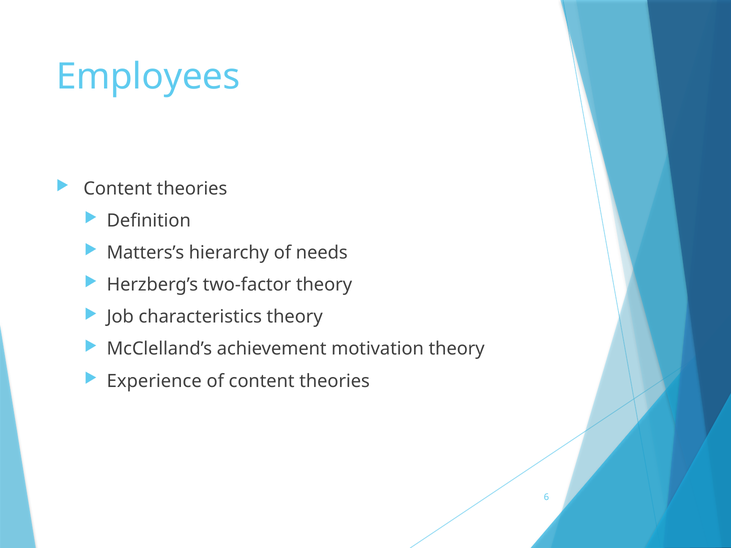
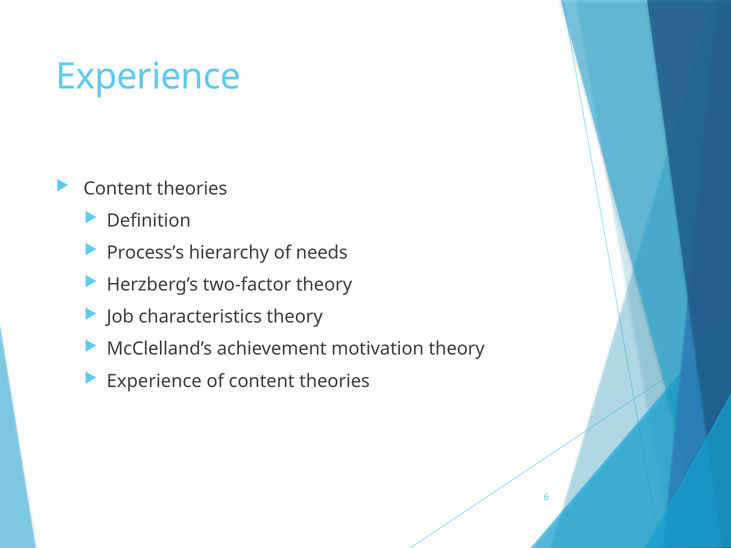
Employees at (148, 77): Employees -> Experience
Matters’s: Matters’s -> Process’s
